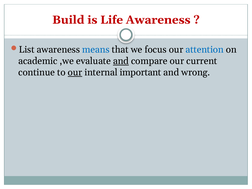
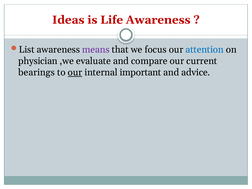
Build: Build -> Ideas
means colour: blue -> purple
academic: academic -> physician
and at (121, 61) underline: present -> none
continue: continue -> bearings
wrong: wrong -> advice
